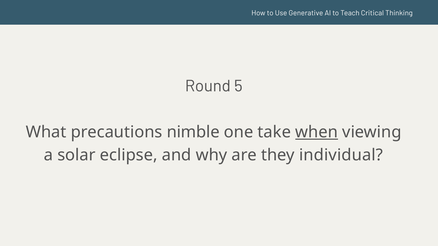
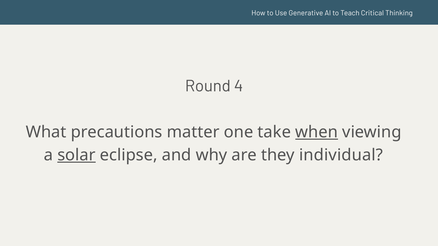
5: 5 -> 4
nimble: nimble -> matter
solar underline: none -> present
